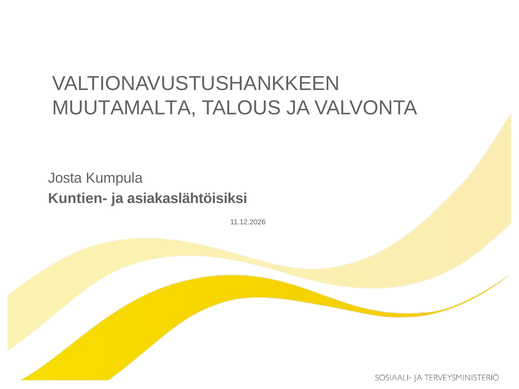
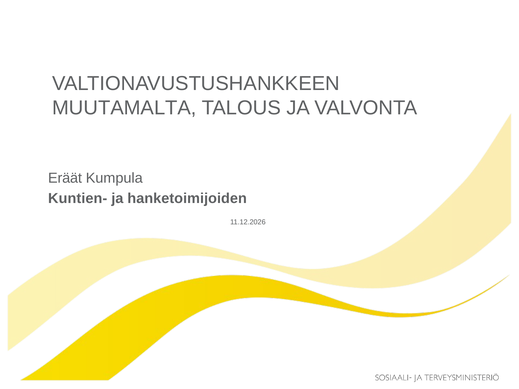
Josta: Josta -> Eräät
asiakaslähtöisiksi: asiakaslähtöisiksi -> hanketoimijoiden
